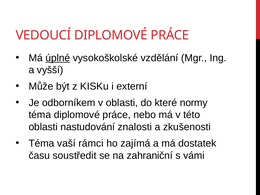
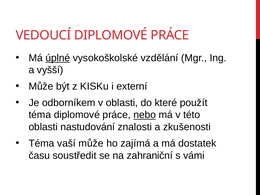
normy: normy -> použít
nebo underline: none -> present
vaší rámci: rámci -> může
